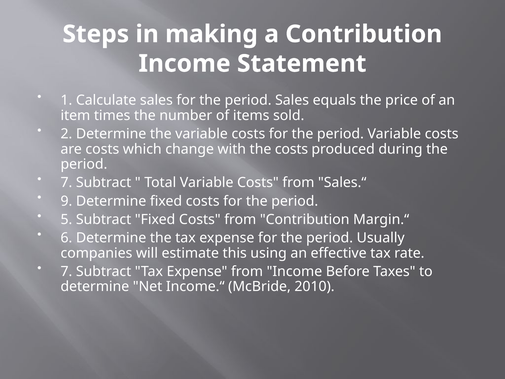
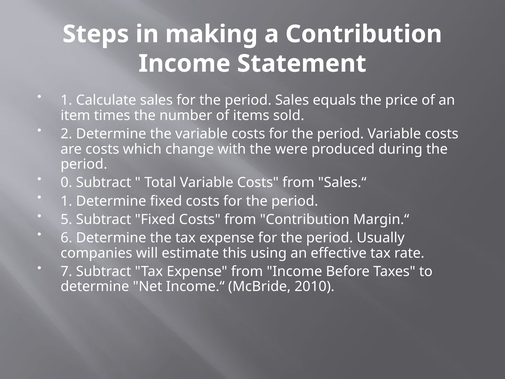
the costs: costs -> were
7 at (66, 183): 7 -> 0
9 at (66, 201): 9 -> 1
